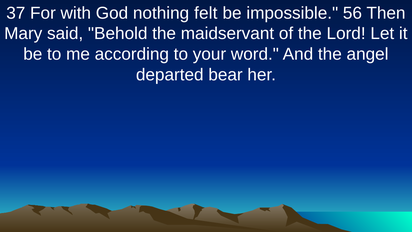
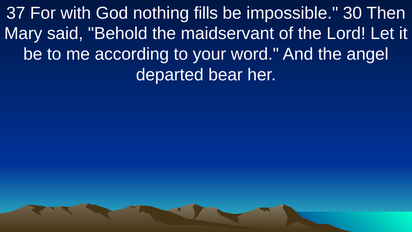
felt: felt -> fills
56: 56 -> 30
